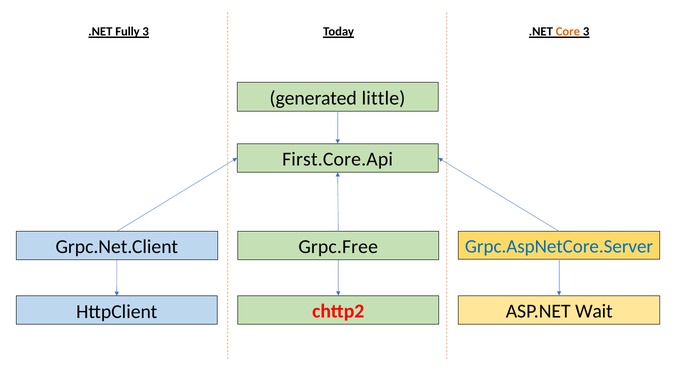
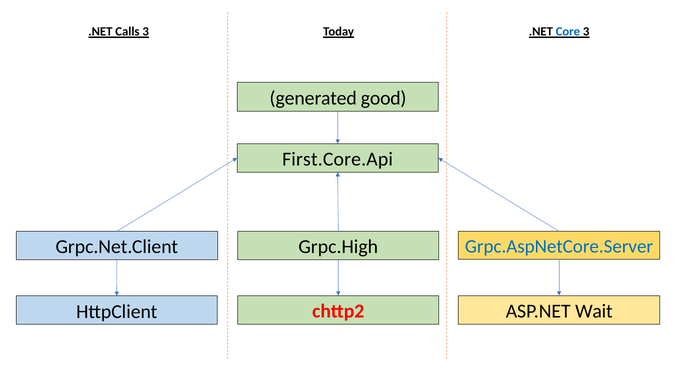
Fully: Fully -> Calls
Core colour: orange -> blue
little: little -> good
Grpc.Free: Grpc.Free -> Grpc.High
